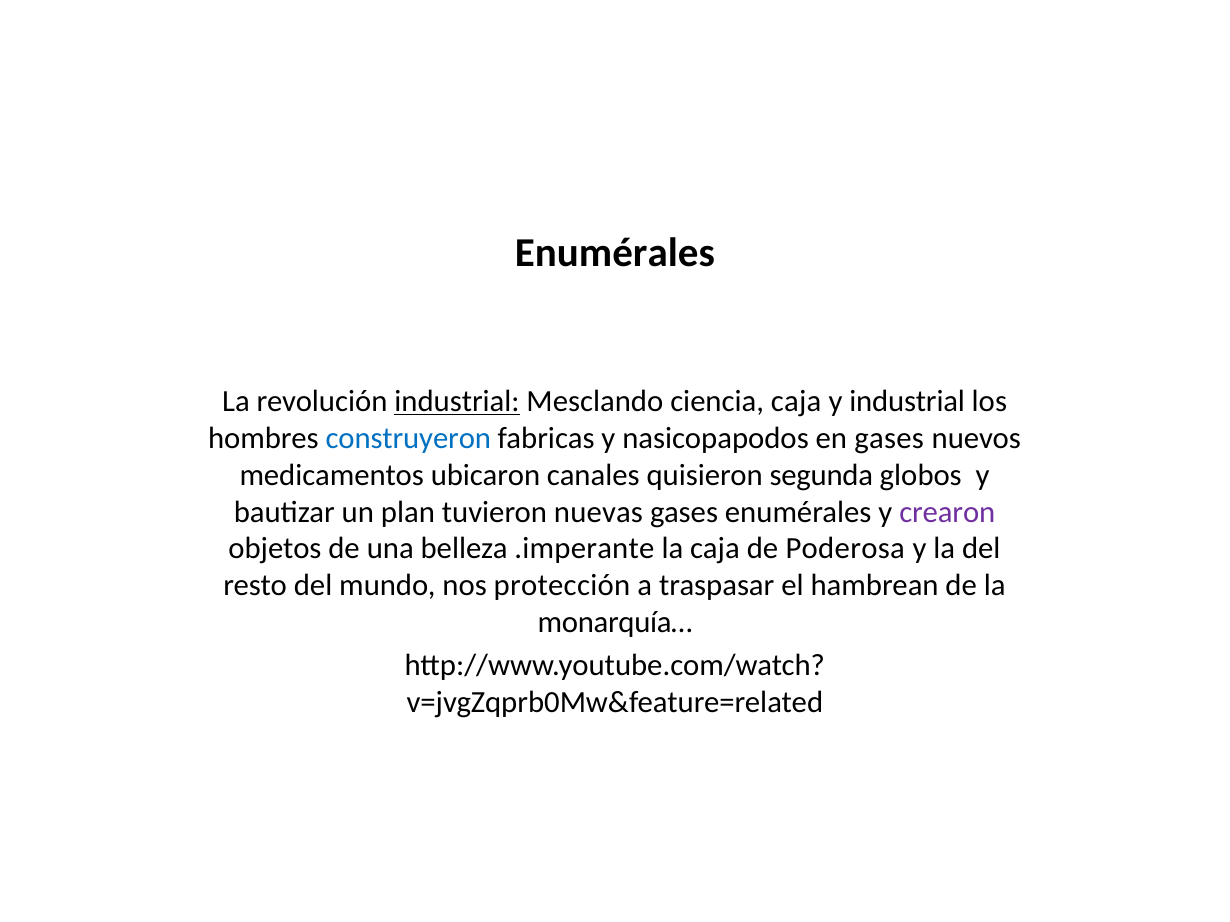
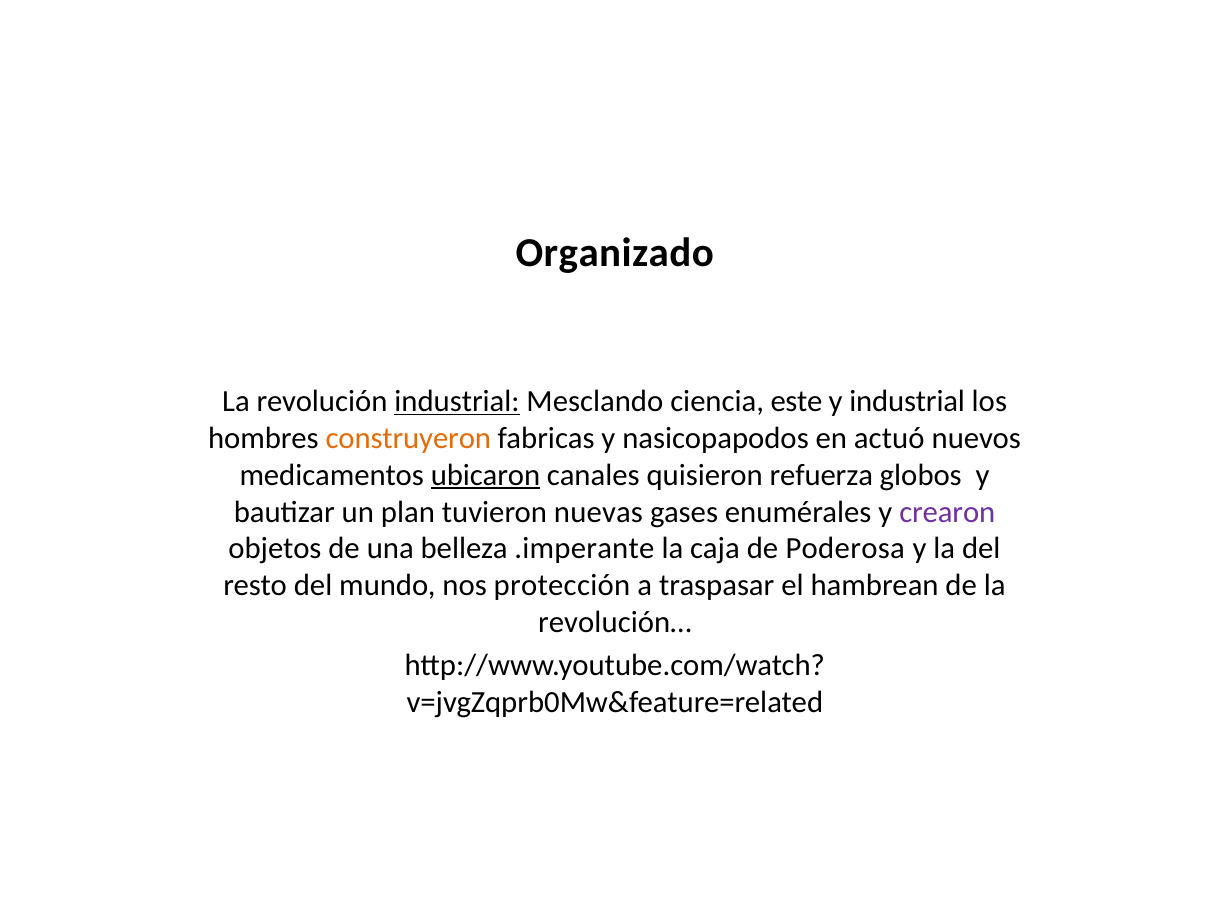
Enumérales at (615, 253): Enumérales -> Organizado
ciencia caja: caja -> este
construyeron colour: blue -> orange
en gases: gases -> actuó
ubicaron underline: none -> present
segunda: segunda -> refuerza
monarquía…: monarquía… -> revolución…
